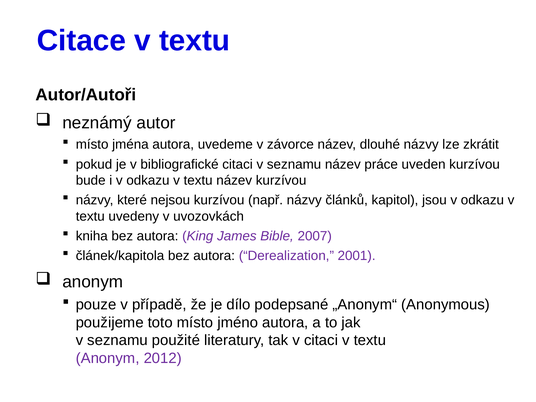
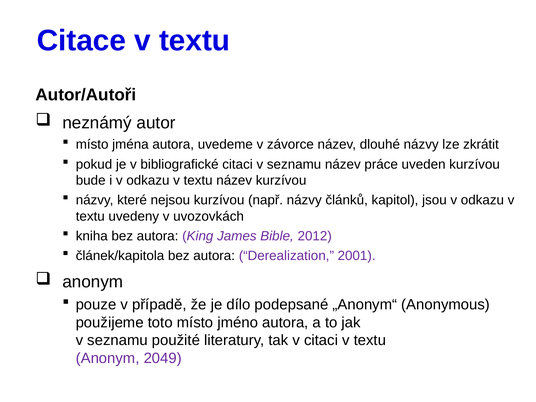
2007: 2007 -> 2012
2012: 2012 -> 2049
